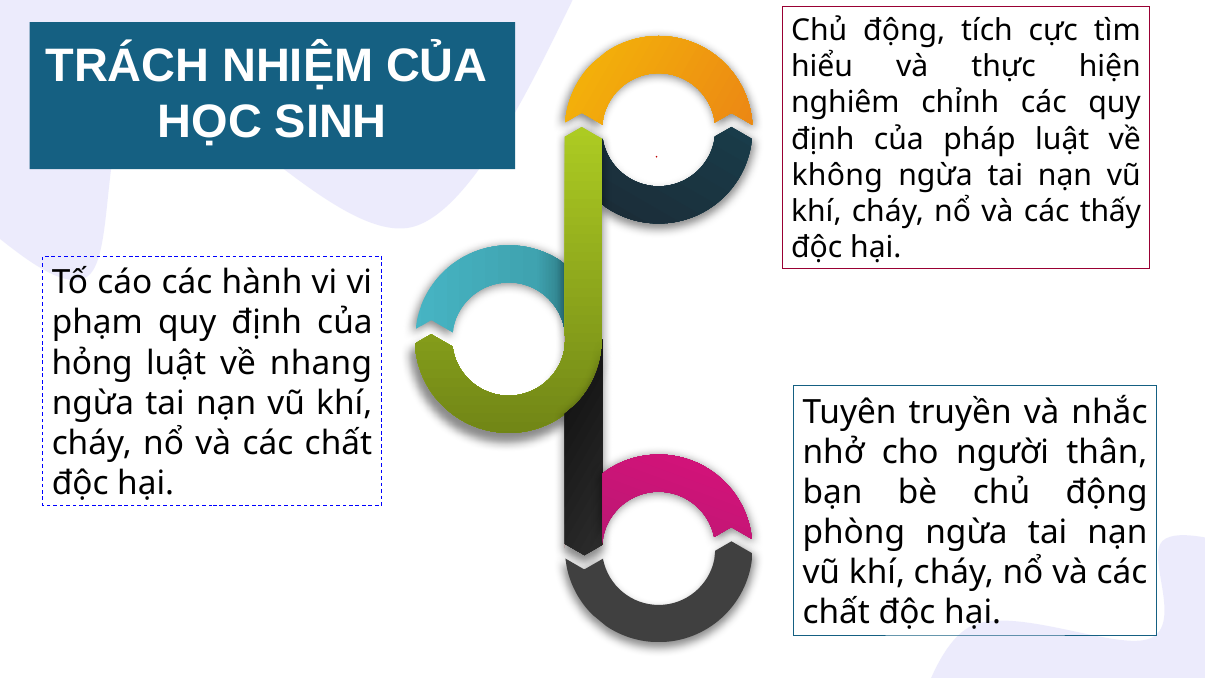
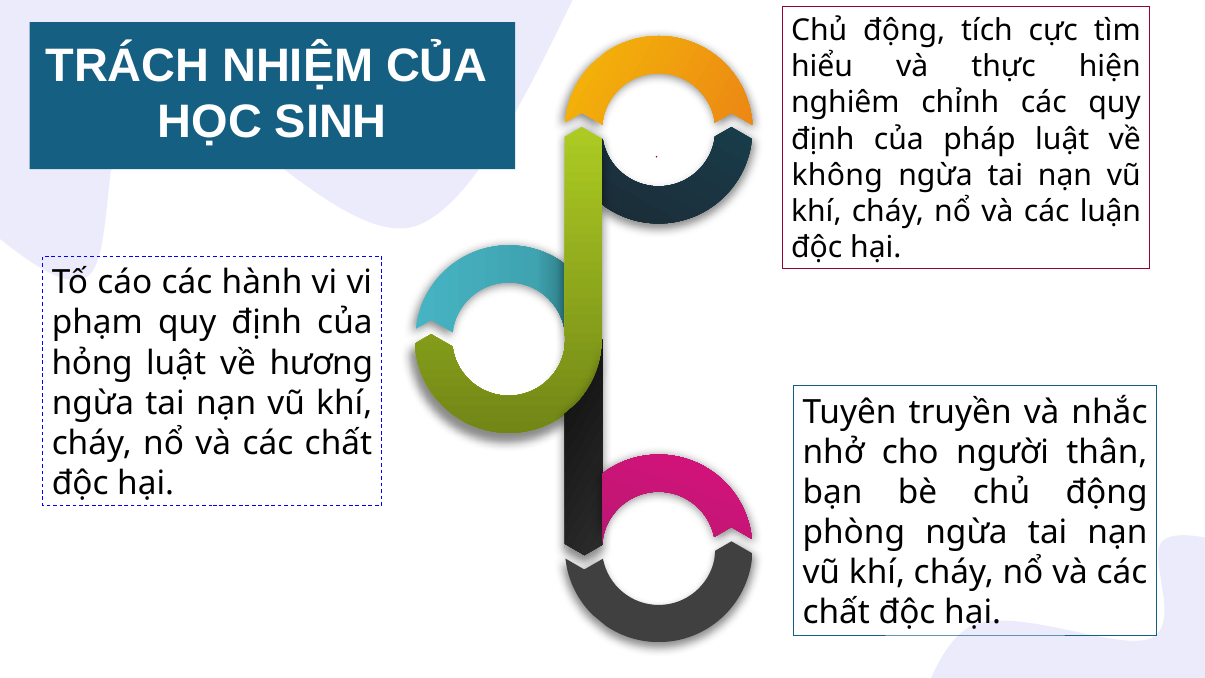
thấy: thấy -> luận
nhang: nhang -> hương
